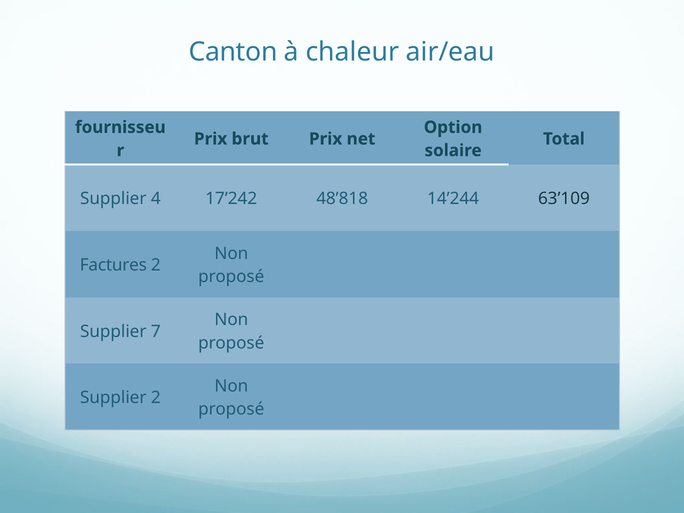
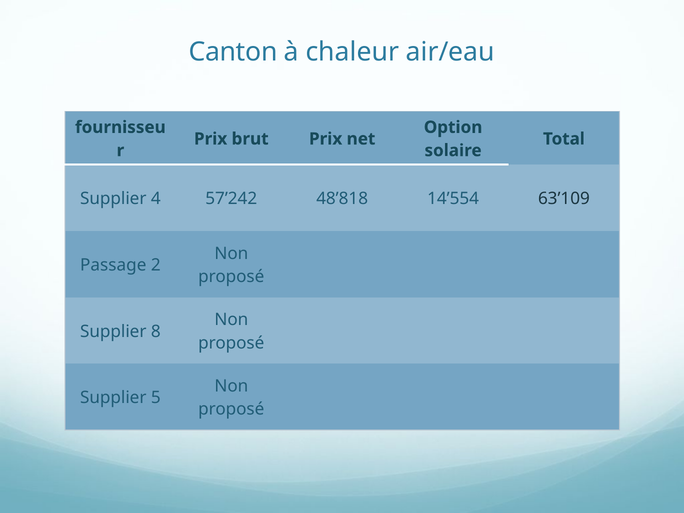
17’242: 17’242 -> 57’242
14’244: 14’244 -> 14’554
Factures: Factures -> Passage
7: 7 -> 8
Supplier 2: 2 -> 5
